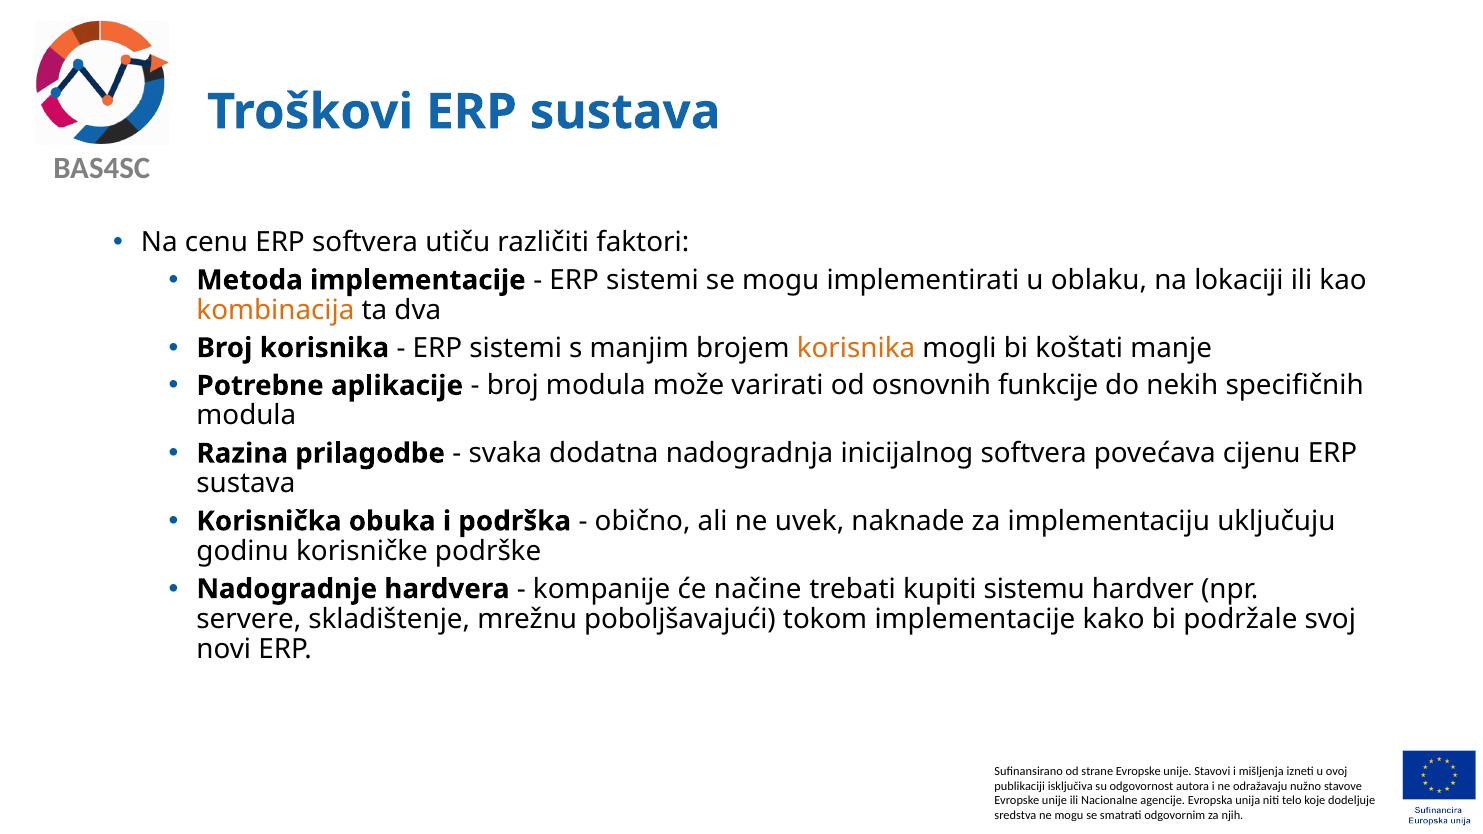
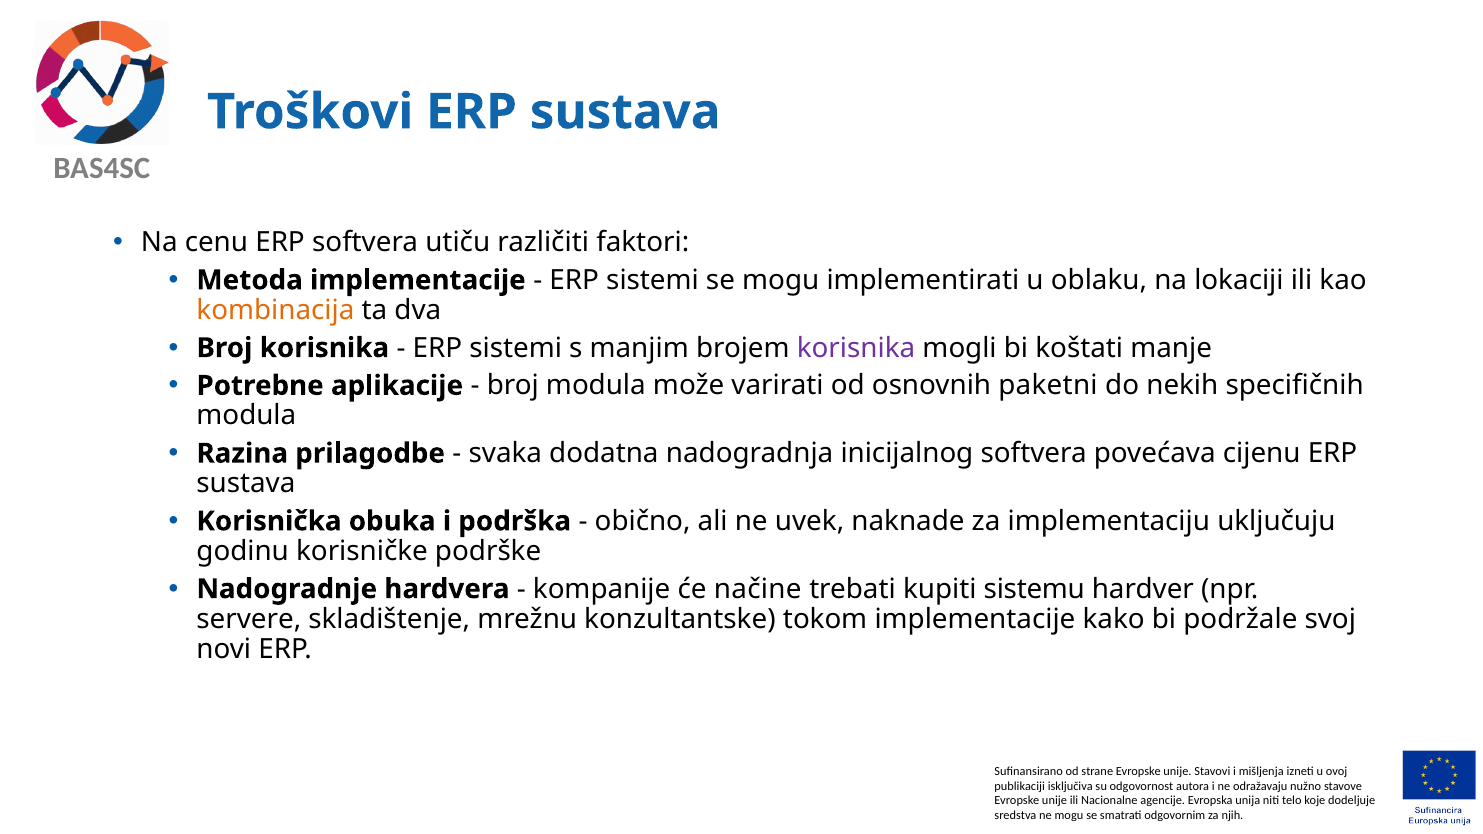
korisnika at (856, 348) colour: orange -> purple
funkcije: funkcije -> paketni
poboljšavajući: poboljšavajući -> konzultantske
